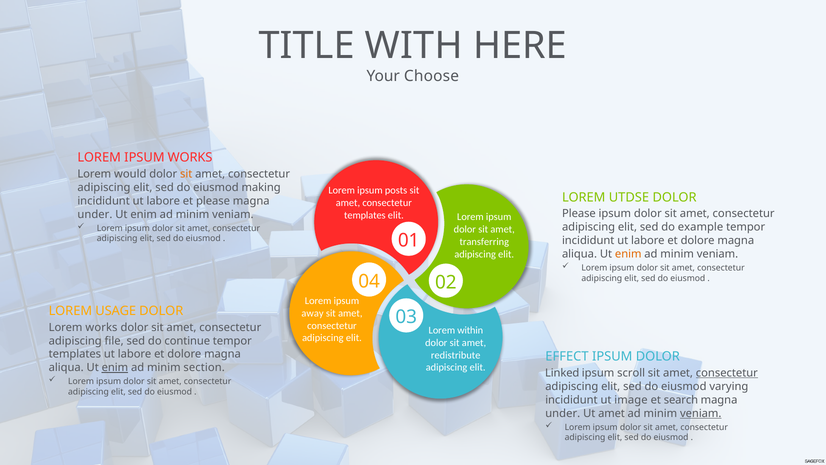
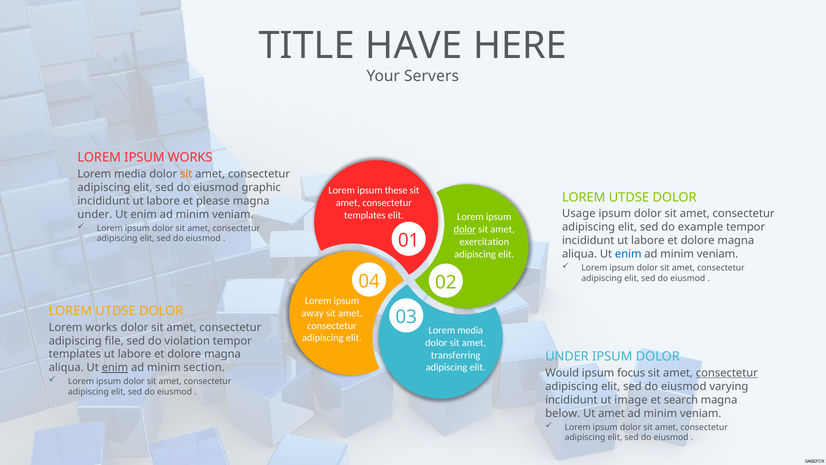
WITH: WITH -> HAVE
Choose: Choose -> Servers
would at (130, 174): would -> media
making: making -> graphic
posts: posts -> these
Please at (579, 214): Please -> Usage
dolor at (465, 229) underline: none -> present
transferring: transferring -> exercitation
enim at (628, 254) colour: orange -> blue
USAGE at (116, 311): USAGE -> UTDSE
within at (470, 330): within -> media
continue: continue -> violation
redistribute: redistribute -> transferring
EFFECT at (567, 356): EFFECT -> UNDER
Linked: Linked -> Would
scroll: scroll -> focus
under at (563, 413): under -> below
veniam at (701, 413) underline: present -> none
